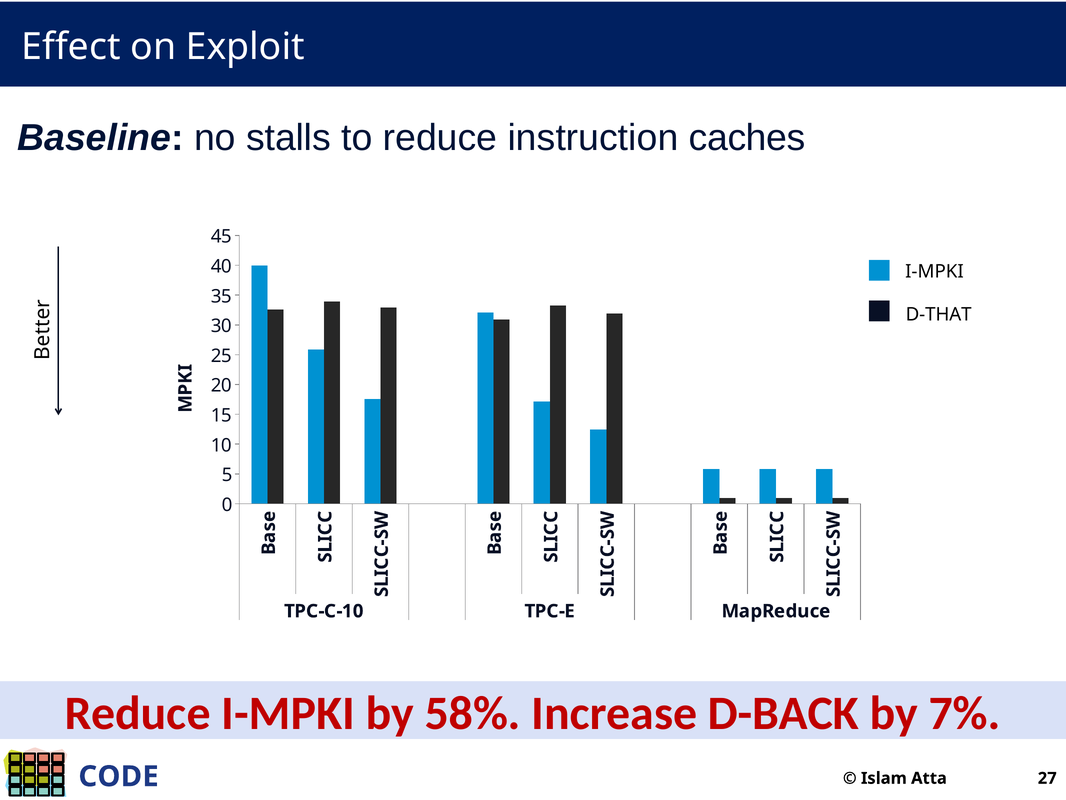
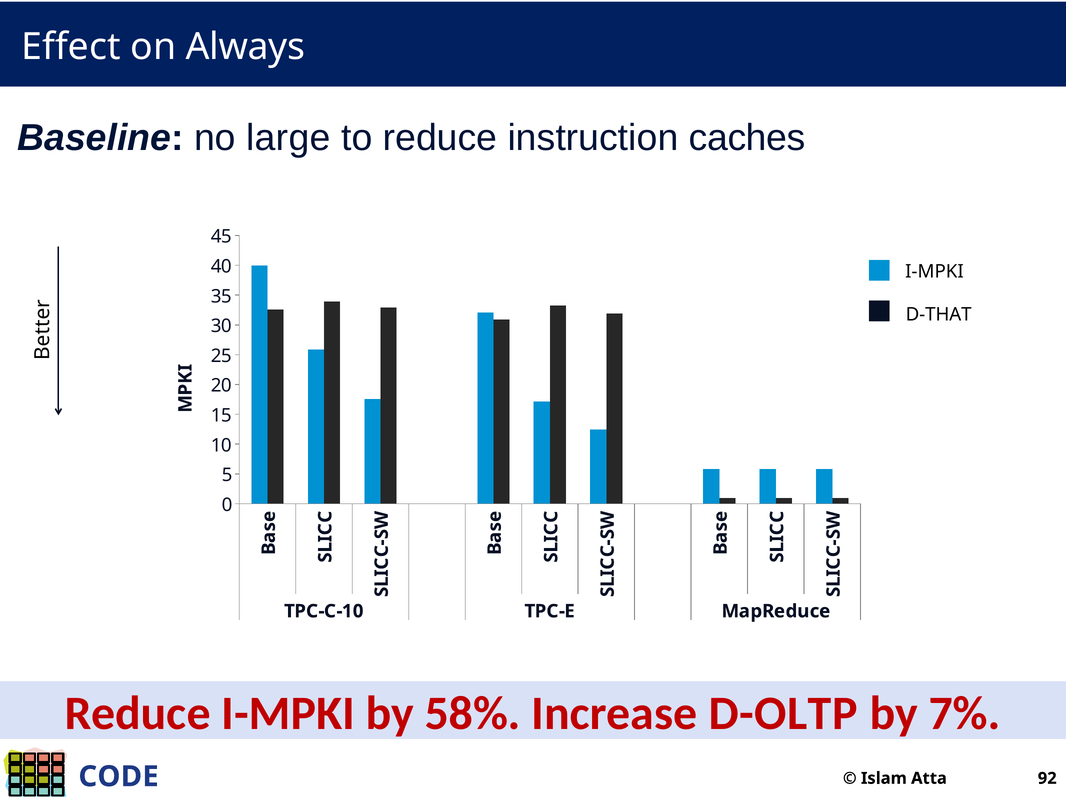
Exploit: Exploit -> Always
stalls: stalls -> large
D-BACK: D-BACK -> D-OLTP
27: 27 -> 92
